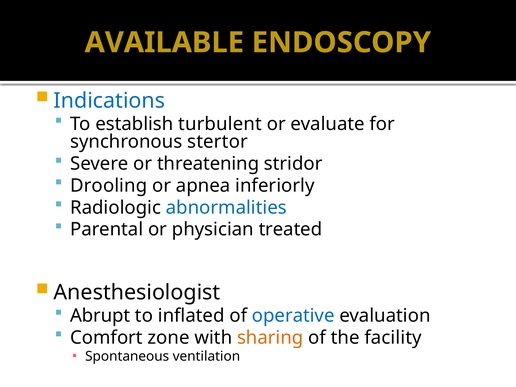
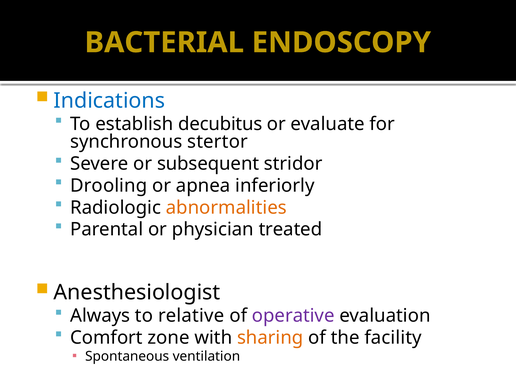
AVAILABLE: AVAILABLE -> BACTERIAL
turbulent: turbulent -> decubitus
threatening: threatening -> subsequent
abnormalities colour: blue -> orange
Abrupt: Abrupt -> Always
inflated: inflated -> relative
operative colour: blue -> purple
